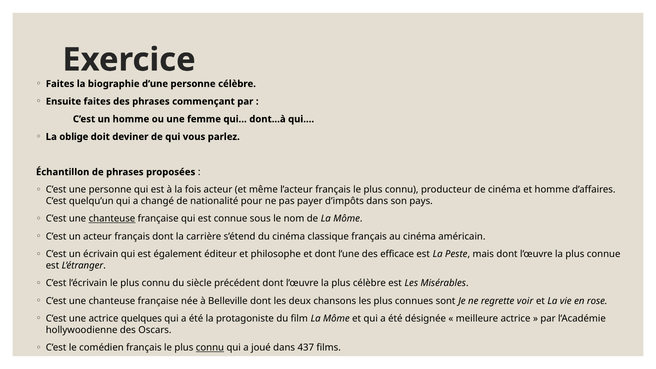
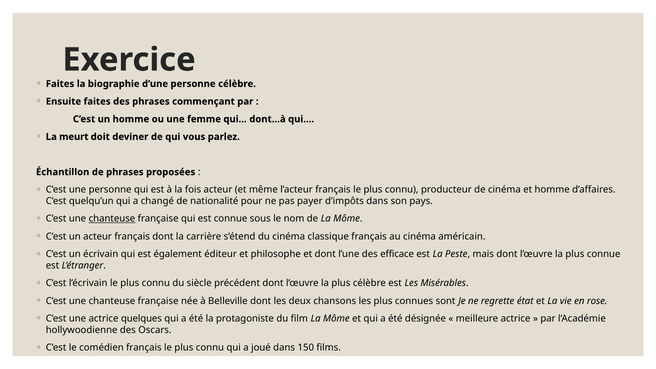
oblige: oblige -> meurt
voir: voir -> état
connu at (210, 348) underline: present -> none
437: 437 -> 150
